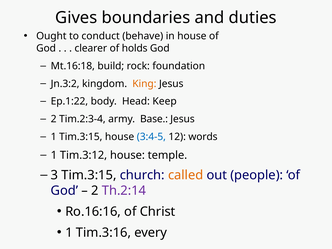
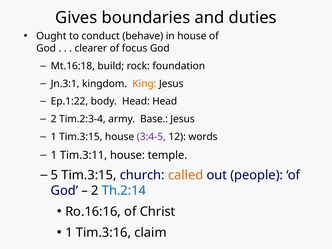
holds: holds -> focus
Jn.3:2: Jn.3:2 -> Jn.3:1
Head Keep: Keep -> Head
3:4-5 colour: blue -> purple
Tim.3:12: Tim.3:12 -> Tim.3:11
3: 3 -> 5
Th.2:14 colour: purple -> blue
every: every -> claim
